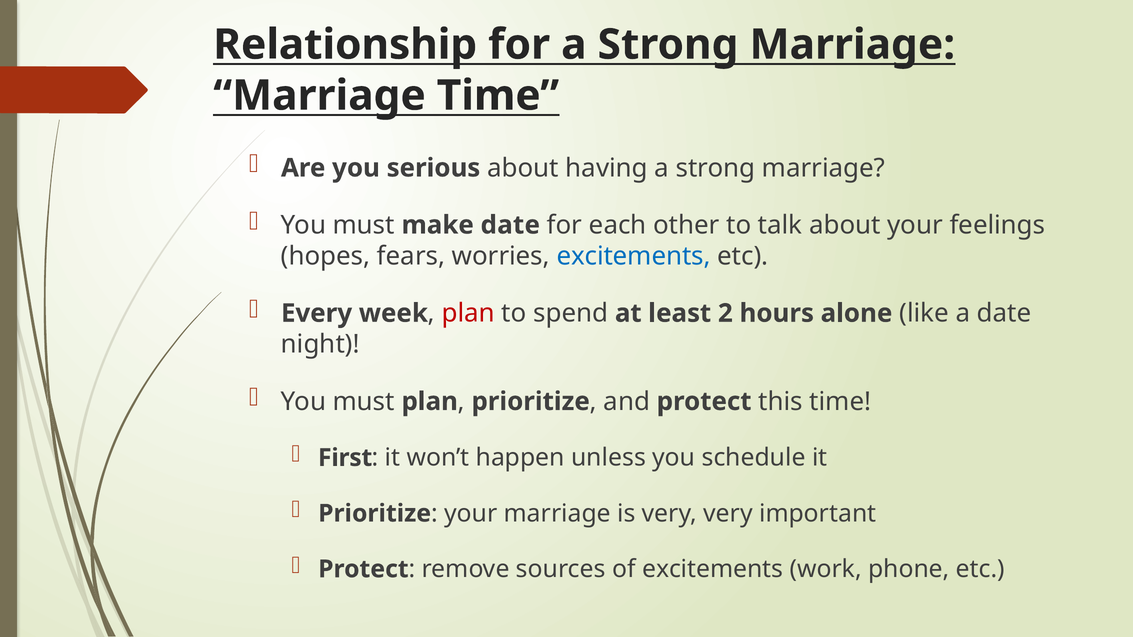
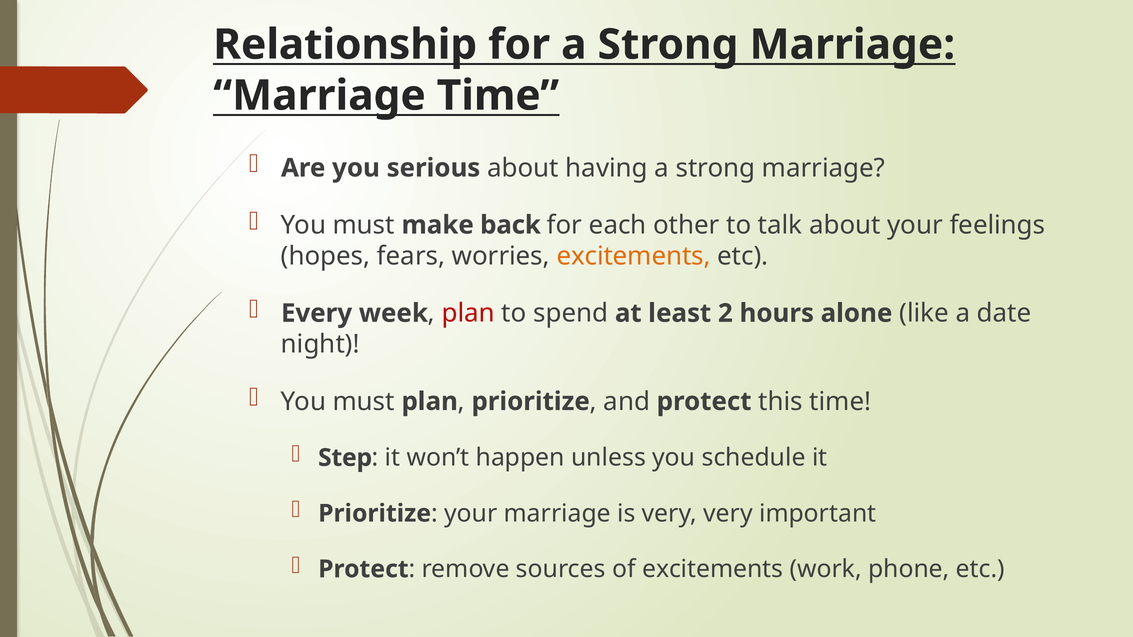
make date: date -> back
excitements at (634, 256) colour: blue -> orange
First: First -> Step
